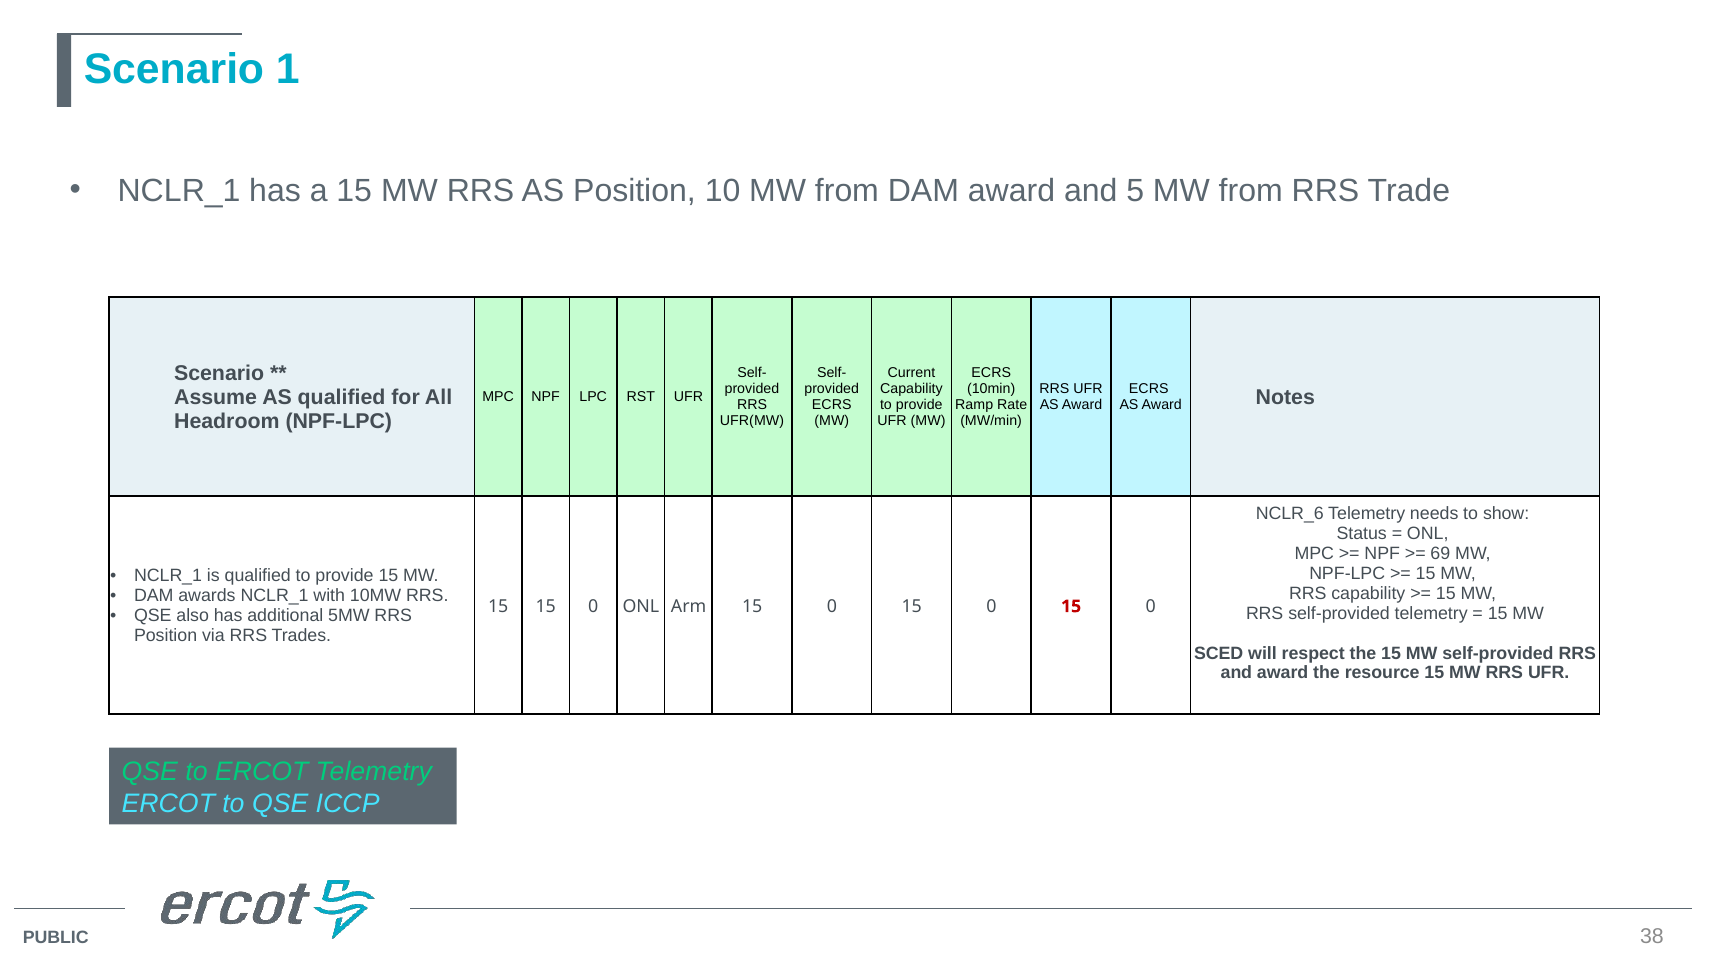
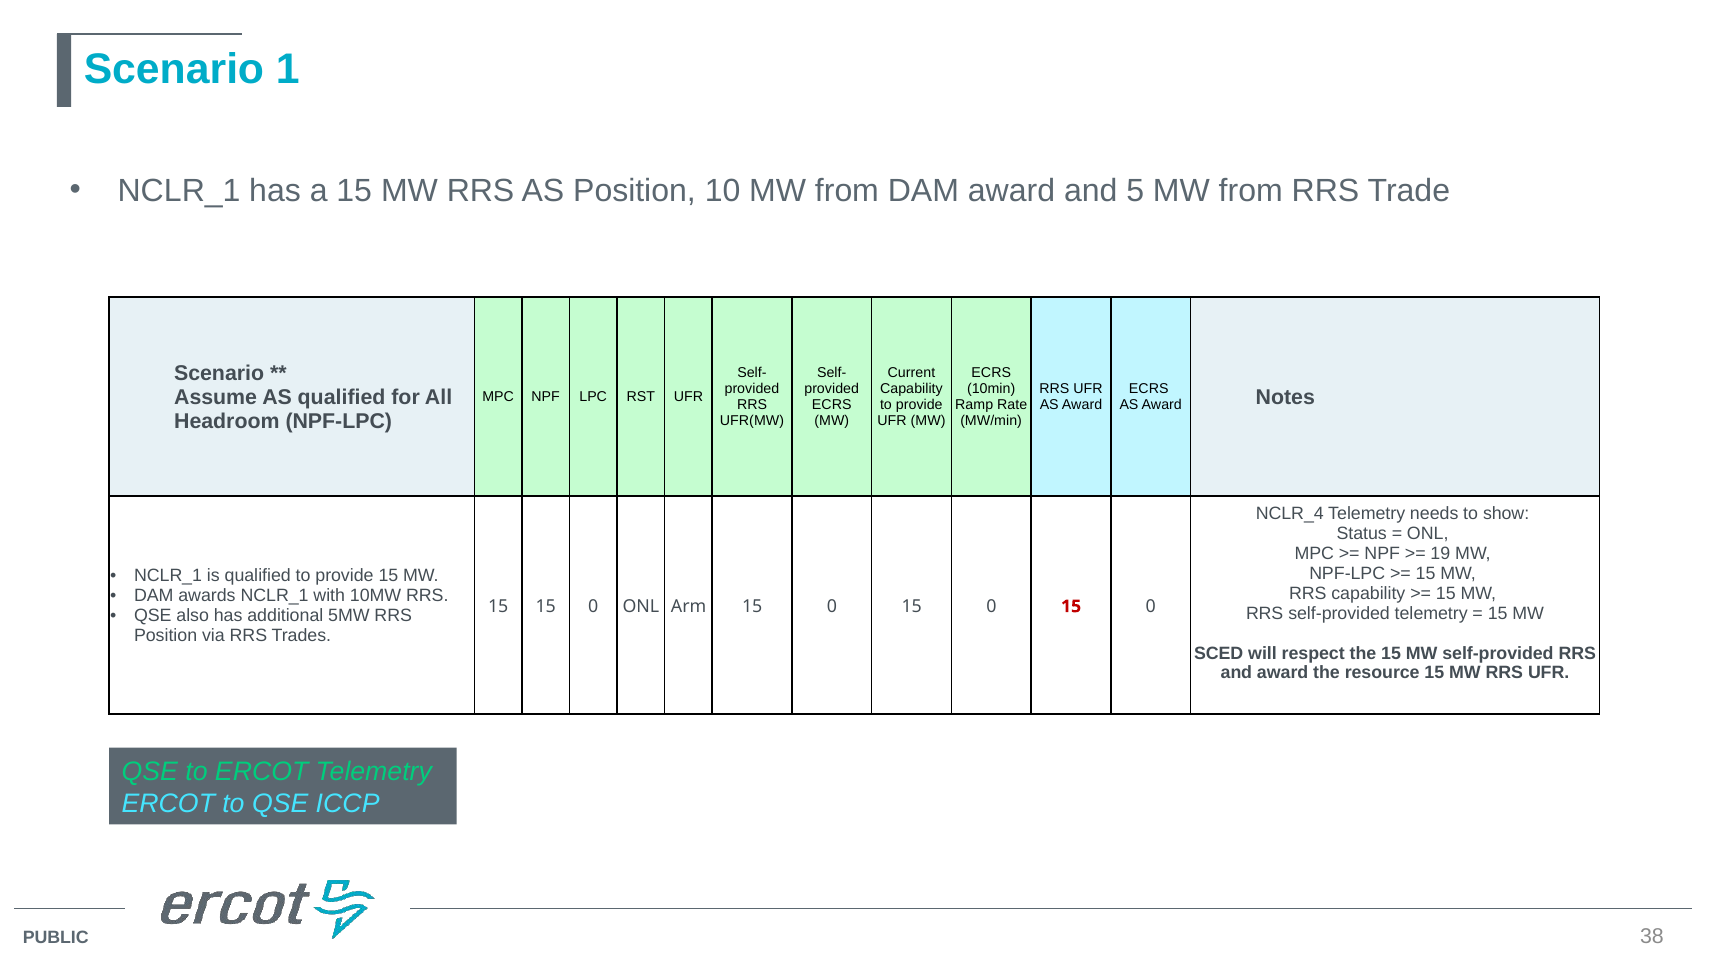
NCLR_6: NCLR_6 -> NCLR_4
69: 69 -> 19
